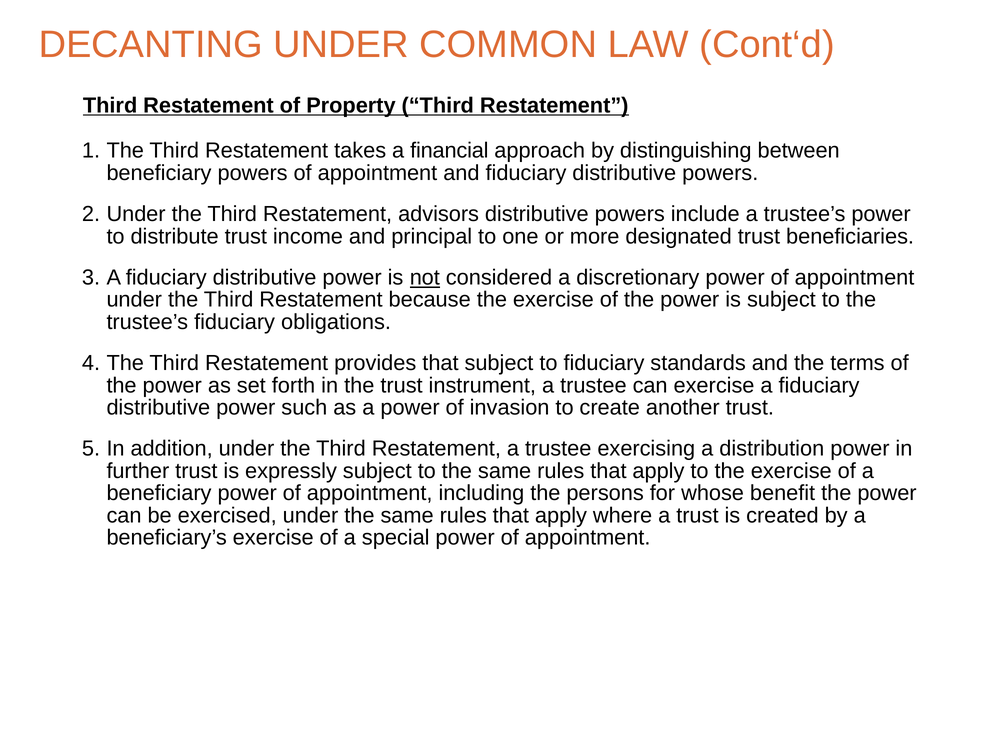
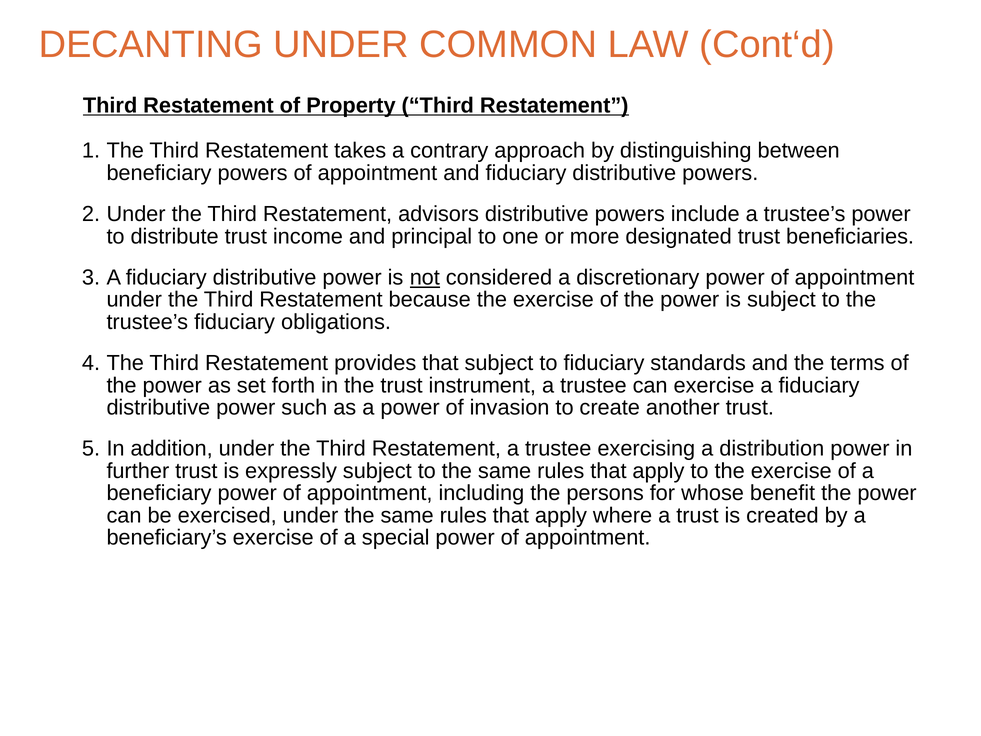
financial: financial -> contrary
